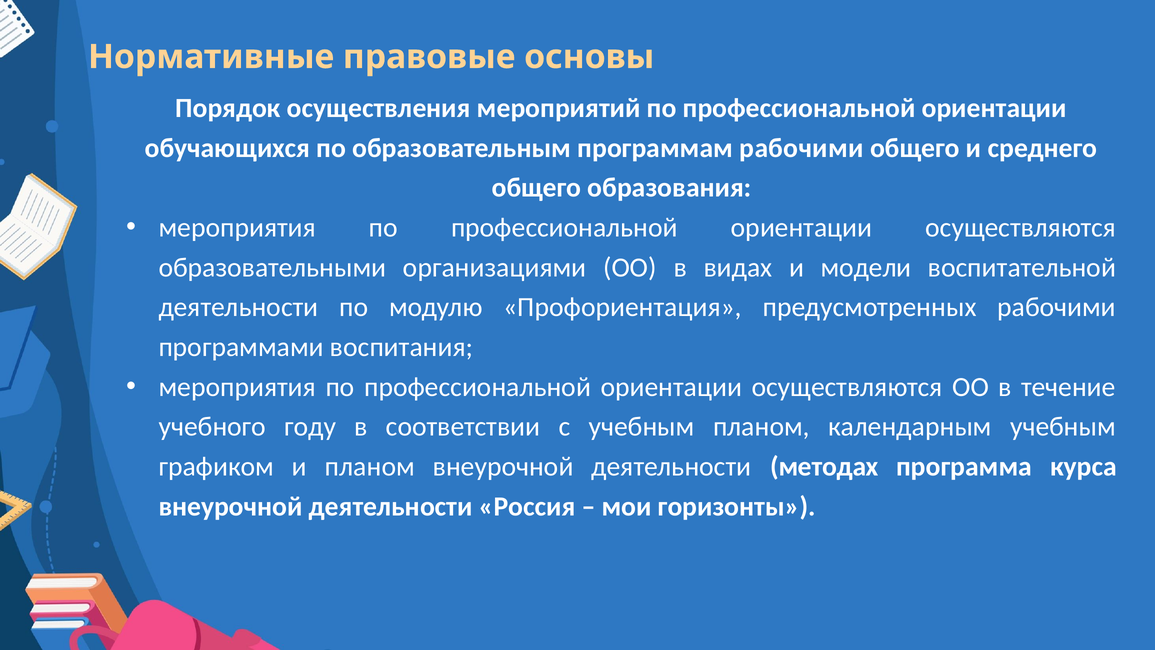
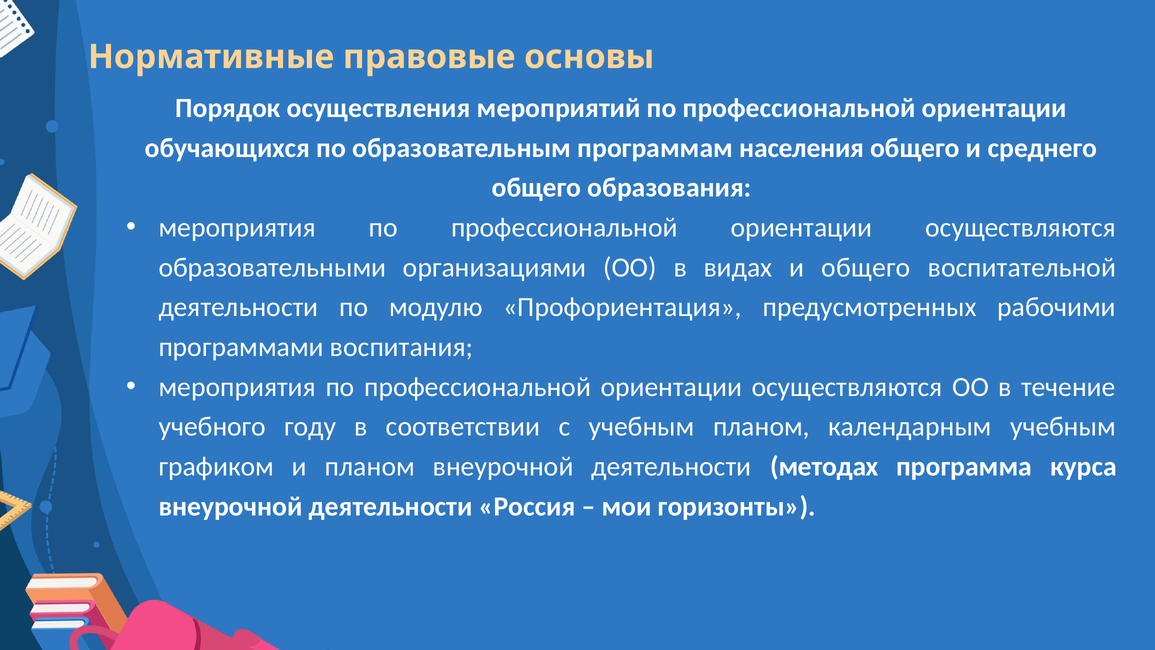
программам рабочими: рабочими -> населения
и модели: модели -> общего
